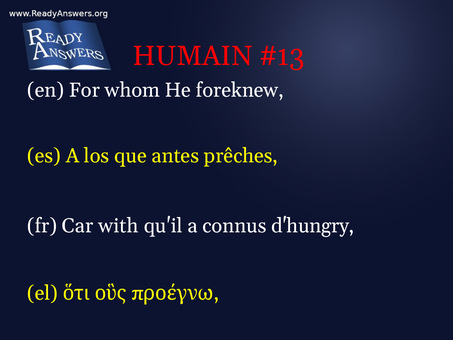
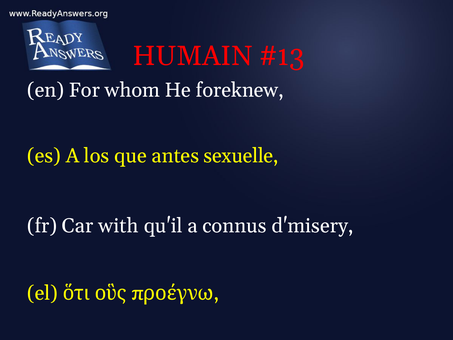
prêches: prêches -> sexuelle
d'hungry: d'hungry -> d'misery
